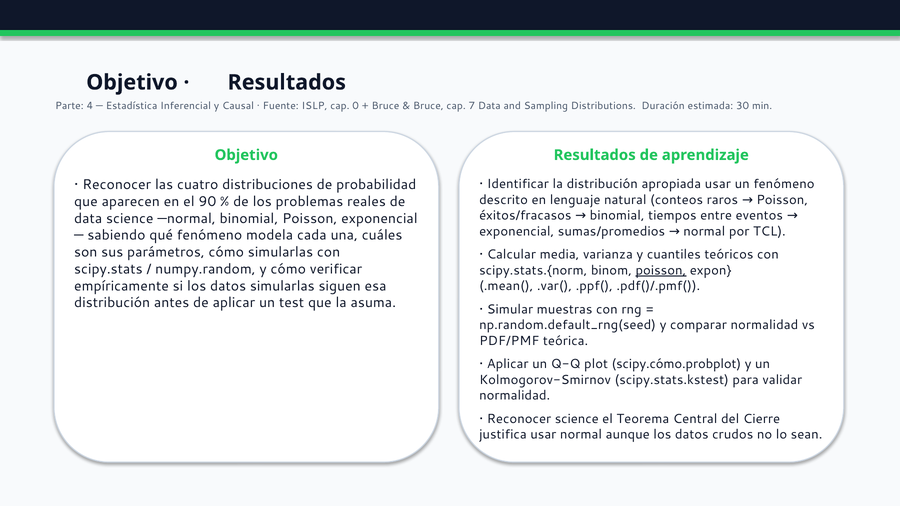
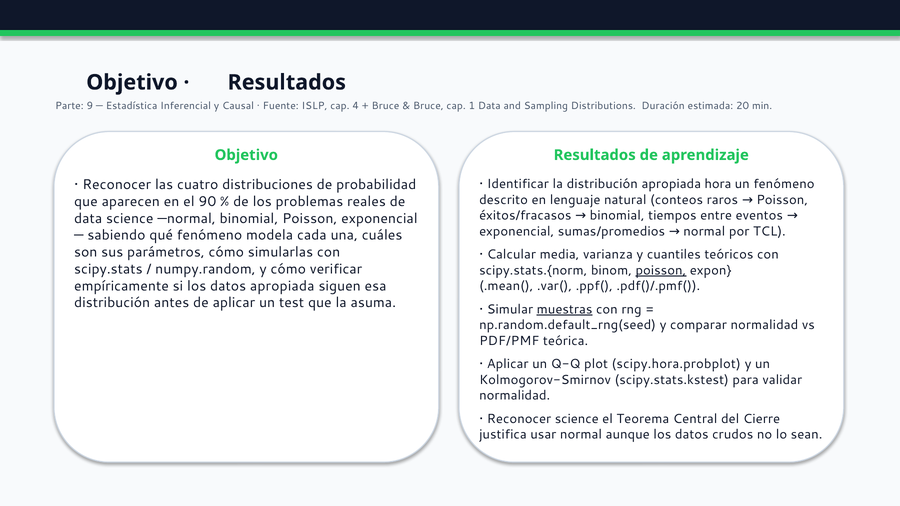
4: 4 -> 9
0: 0 -> 4
7: 7 -> 1
30: 30 -> 20
apropiada usar: usar -> hora
datos simularlas: simularlas -> apropiada
muestras underline: none -> present
scipy.cómo.probplot: scipy.cómo.probplot -> scipy.hora.probplot
